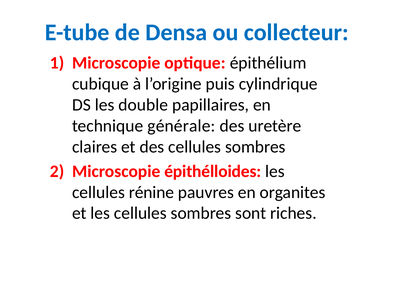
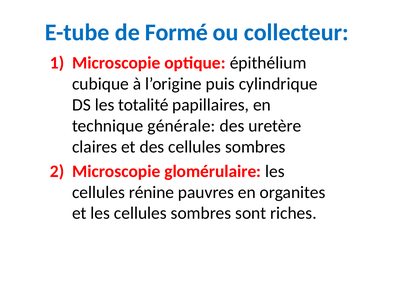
Densa: Densa -> Formé
double: double -> totalité
épithélloides: épithélloides -> glomérulaire
